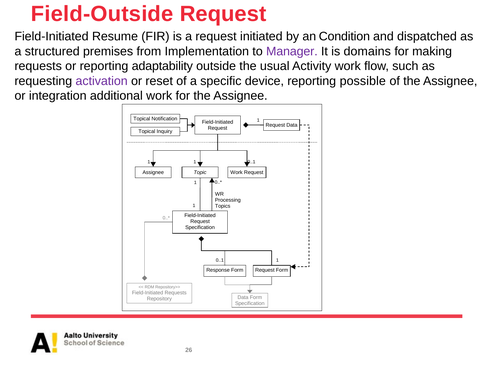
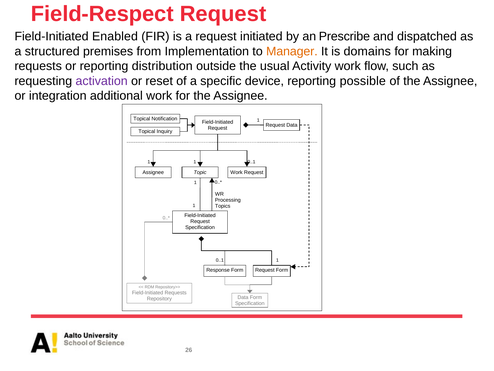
Field-Outside: Field-Outside -> Field-Respect
Resume: Resume -> Enabled
Condition: Condition -> Prescribe
Manager colour: purple -> orange
adaptability: adaptability -> distribution
